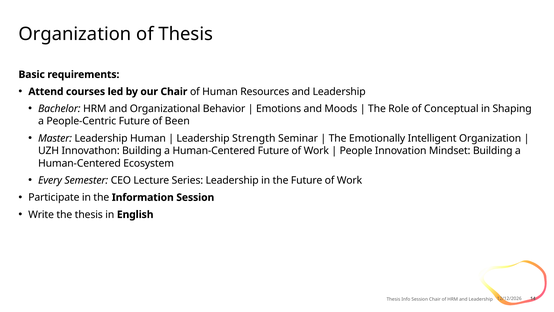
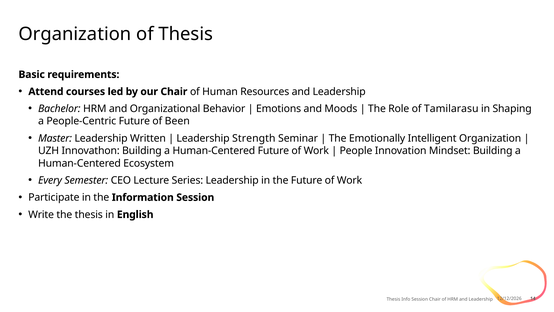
Conceptual: Conceptual -> Tamilarasu
Leadership Human: Human -> Written
